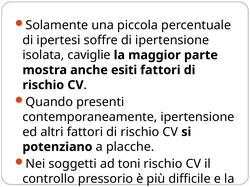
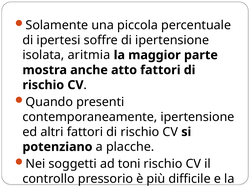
caviglie: caviglie -> aritmia
esiti: esiti -> atto
